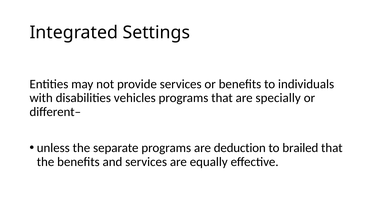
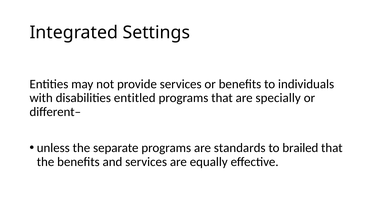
vehicles: vehicles -> entitled
deduction: deduction -> standards
